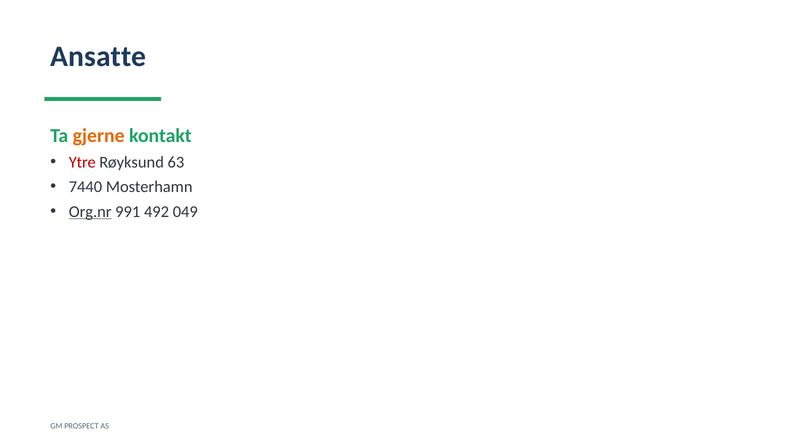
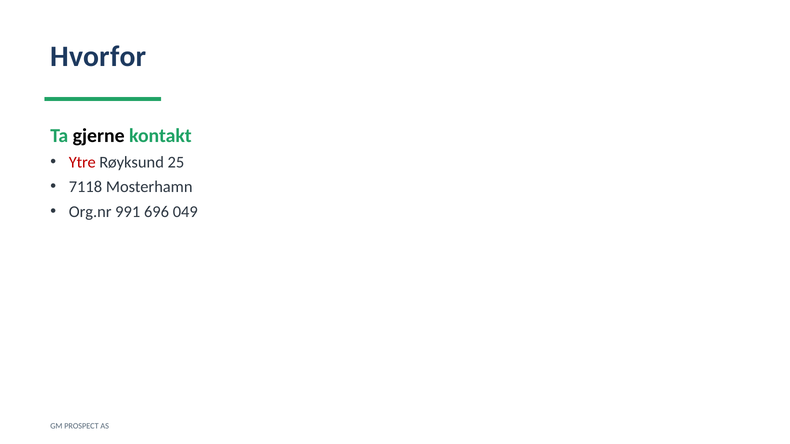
Ansatte: Ansatte -> Hvorfor
gjerne colour: orange -> black
63: 63 -> 25
7440: 7440 -> 7118
Org.nr underline: present -> none
492: 492 -> 696
